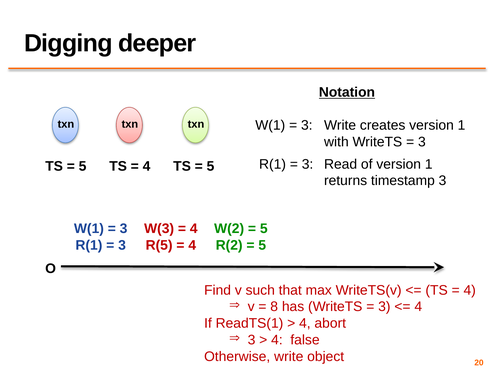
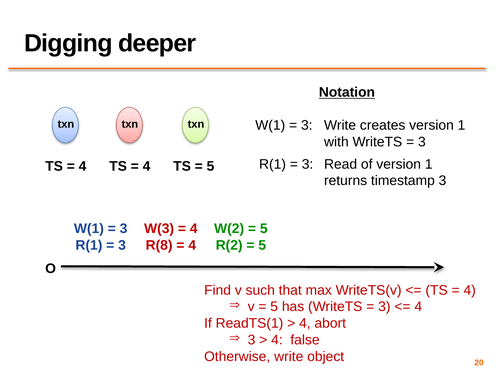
5 at (83, 166): 5 -> 4
R(5: R(5 -> R(8
8 at (274, 307): 8 -> 5
